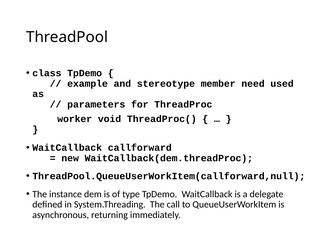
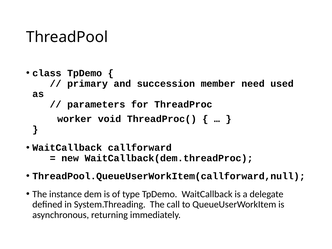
example: example -> primary
stereotype: stereotype -> succession
